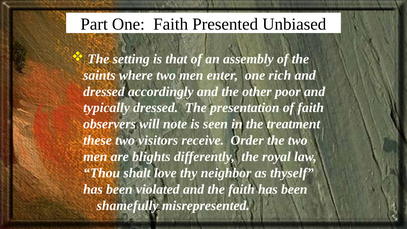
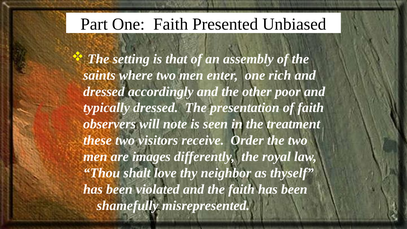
blights: blights -> images
